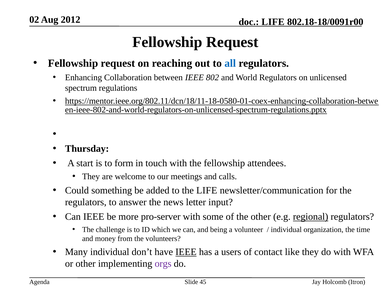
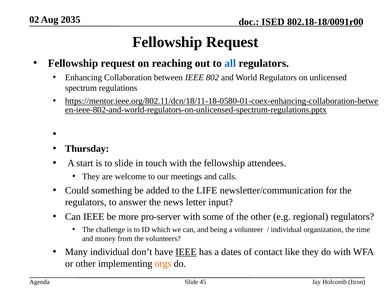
2012: 2012 -> 2035
LIFE at (273, 22): LIFE -> ISED
to form: form -> slide
regional underline: present -> none
users: users -> dates
orgs colour: purple -> orange
